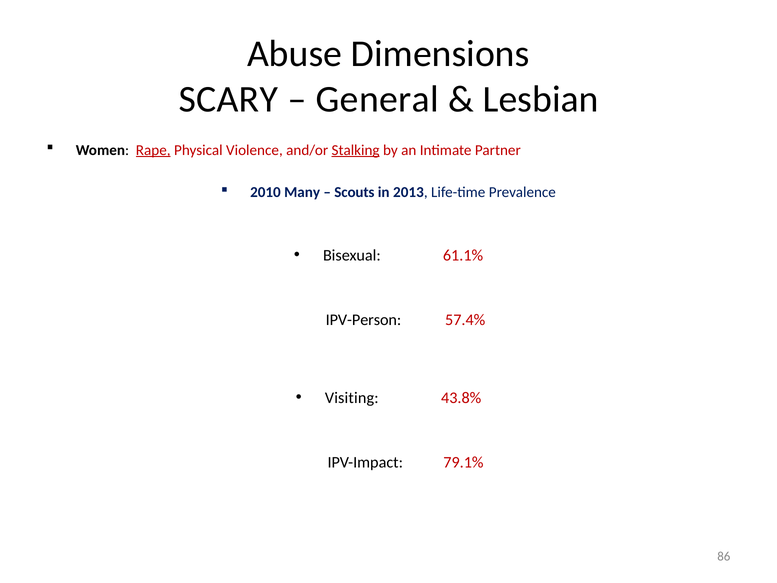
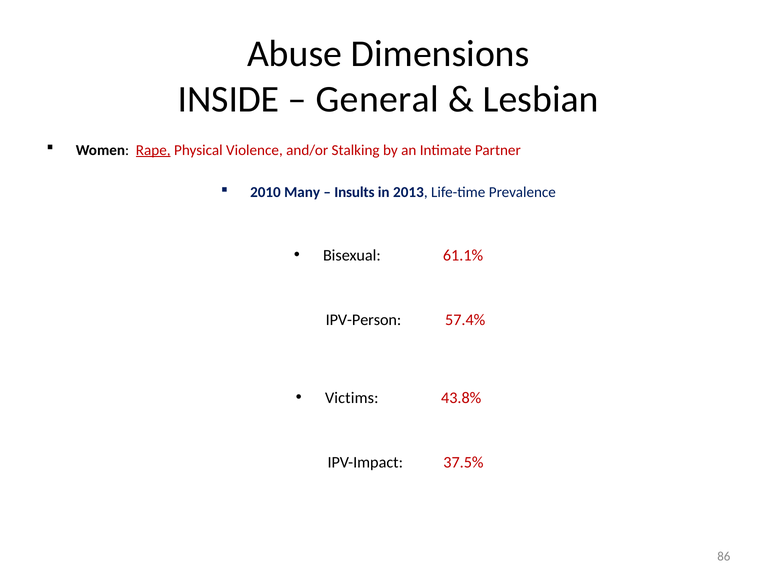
SCARY: SCARY -> INSIDE
Stalking underline: present -> none
Scouts: Scouts -> Insults
Visiting: Visiting -> Victims
79.1%: 79.1% -> 37.5%
